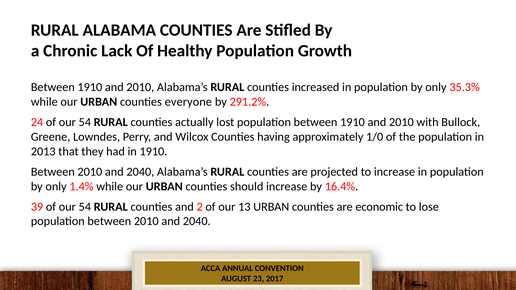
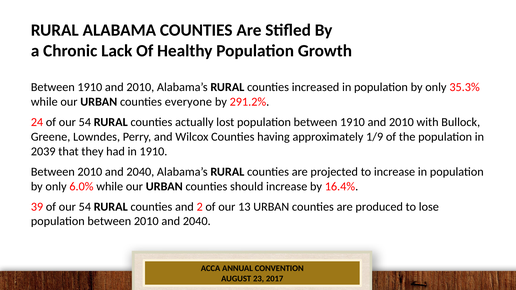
1/0: 1/0 -> 1/9
2013: 2013 -> 2039
1.4%: 1.4% -> 6.0%
economic: economic -> produced
